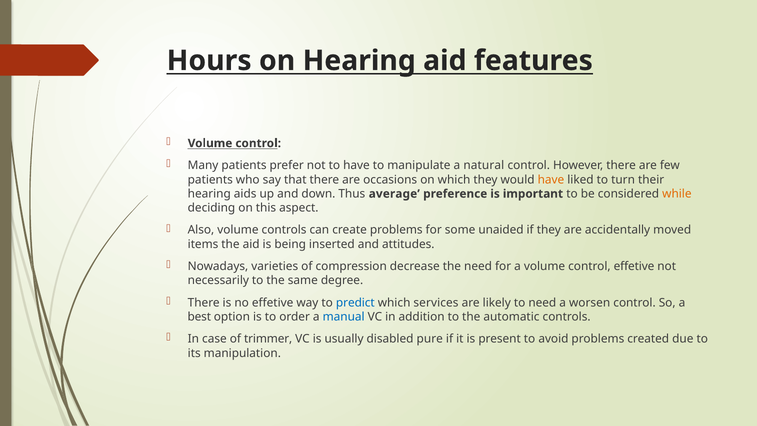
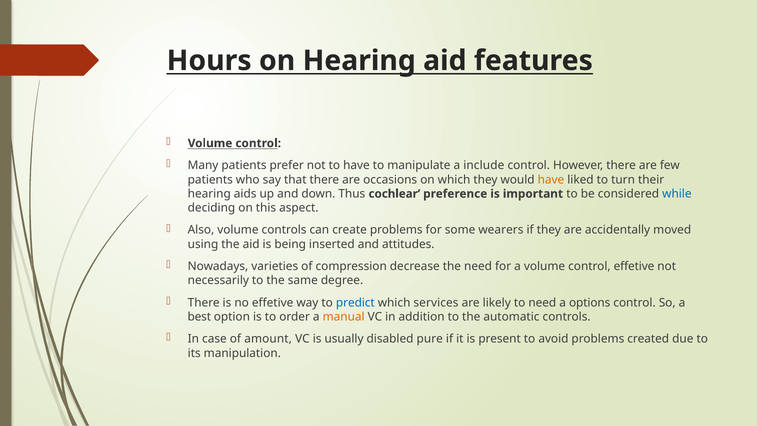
natural: natural -> include
average: average -> cochlear
while colour: orange -> blue
unaided: unaided -> wearers
items: items -> using
worsen: worsen -> options
manual colour: blue -> orange
trimmer: trimmer -> amount
